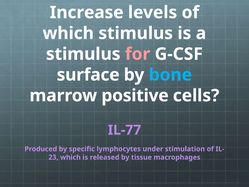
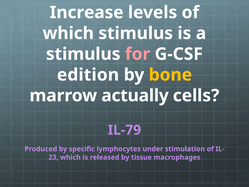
surface: surface -> edition
bone colour: light blue -> yellow
positive: positive -> actually
IL-77: IL-77 -> IL-79
